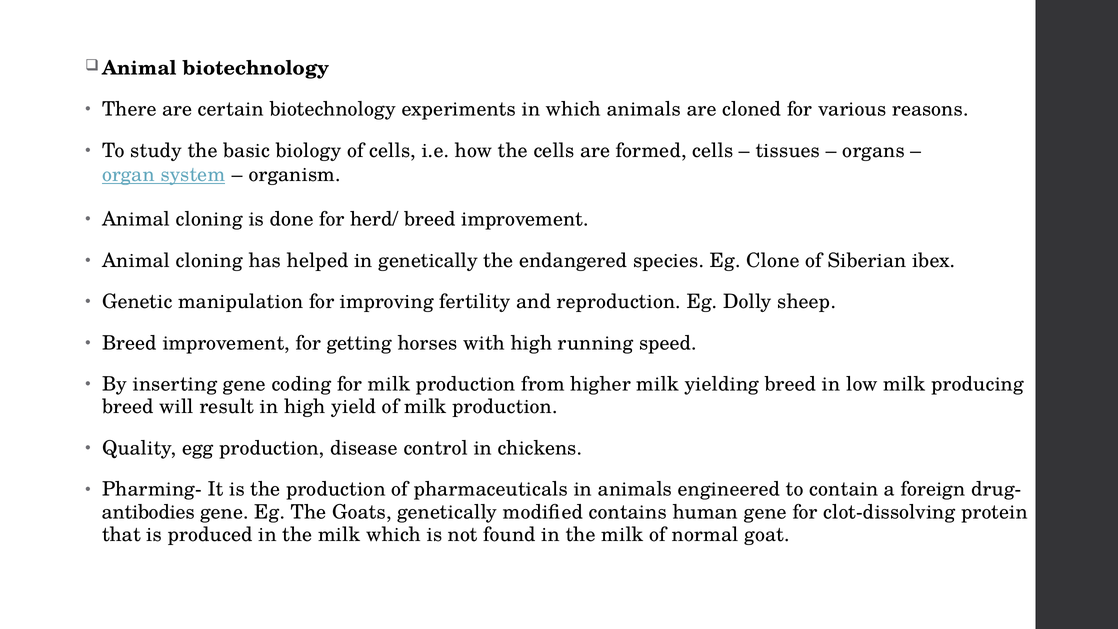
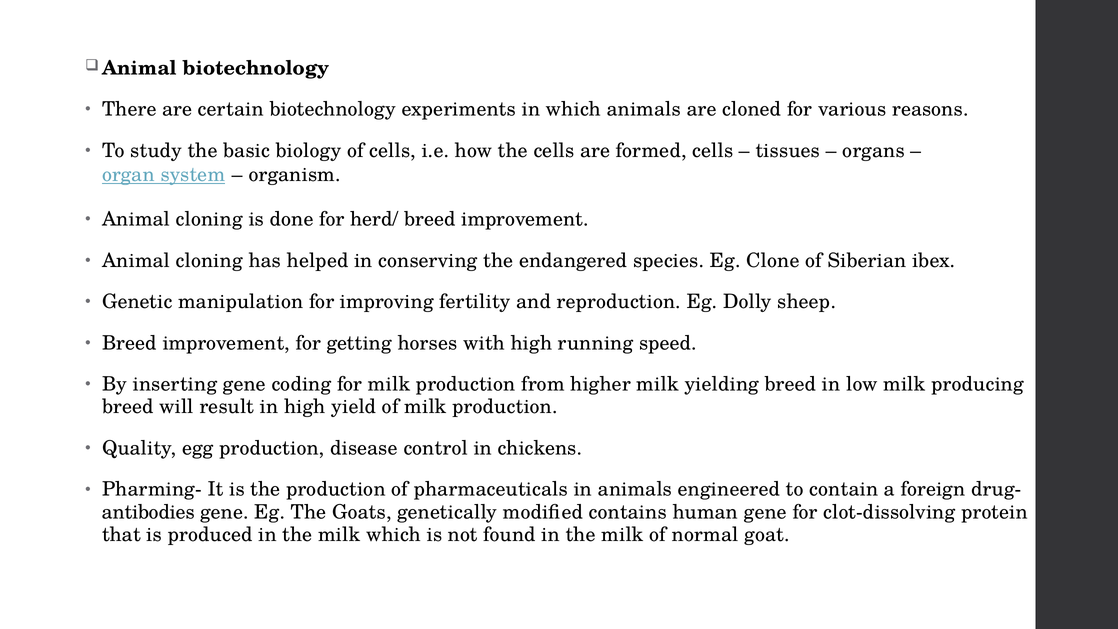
in genetically: genetically -> conserving
